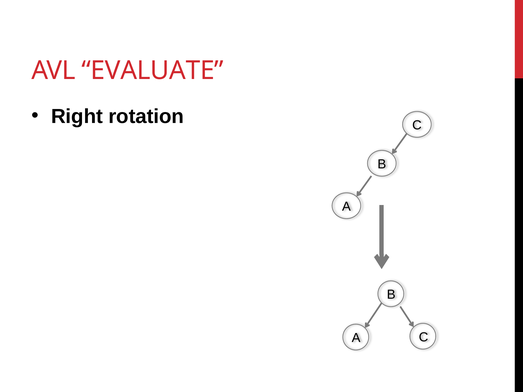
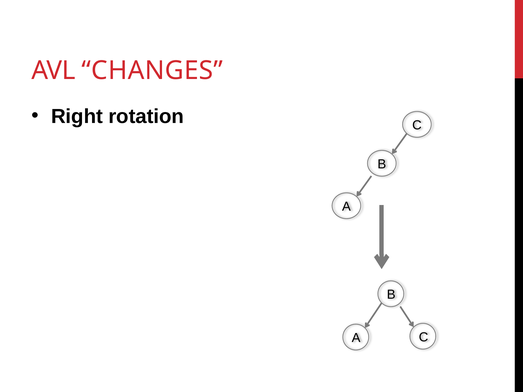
EVALUATE: EVALUATE -> CHANGES
